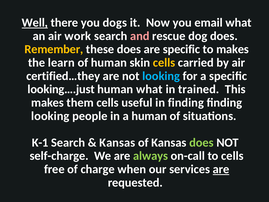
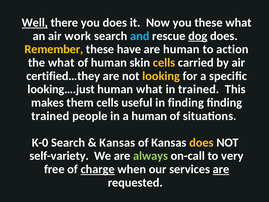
you dogs: dogs -> does
you email: email -> these
and colour: pink -> light blue
dog underline: none -> present
these does: does -> have
are specific: specific -> human
to makes: makes -> action
the learn: learn -> what
looking at (161, 76) colour: light blue -> yellow
looking at (50, 116): looking -> trained
K-1: K-1 -> K-0
does at (201, 142) colour: light green -> yellow
self-charge: self-charge -> self-variety
to cells: cells -> very
charge underline: none -> present
